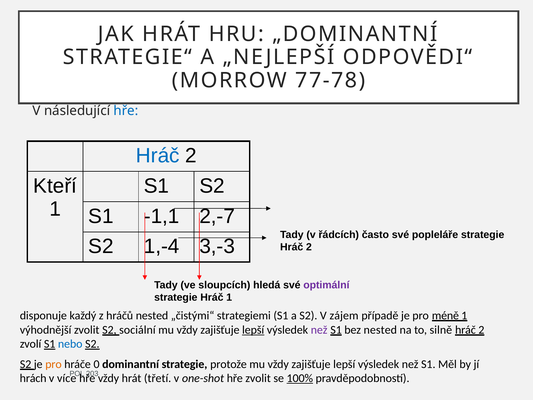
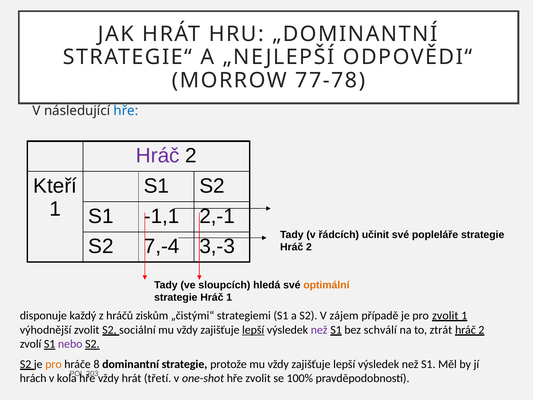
Hráč at (158, 156) colour: blue -> purple
2,-7: 2,-7 -> 2,-1
často: často -> učinit
1,-4: 1,-4 -> 7,-4
optimální colour: purple -> orange
hráčů nested: nested -> ziskům
pro méně: méně -> zvolit
bez nested: nested -> schválí
silně: silně -> ztrát
nebo colour: blue -> purple
0: 0 -> 8
více: více -> kola
100% underline: present -> none
